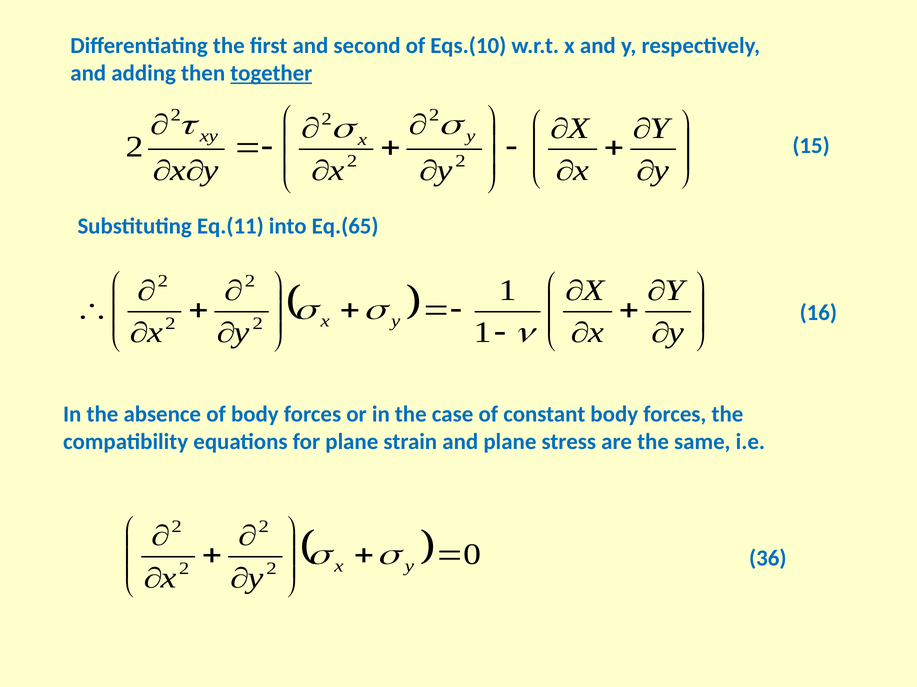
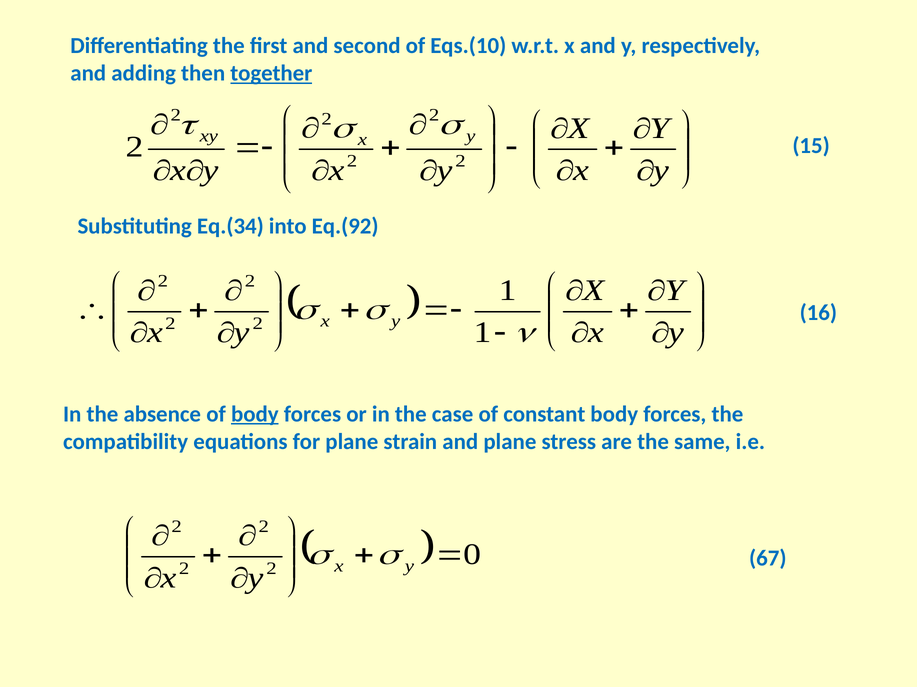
Eq.(11: Eq.(11 -> Eq.(34
Eq.(65: Eq.(65 -> Eq.(92
body at (255, 414) underline: none -> present
36: 36 -> 67
